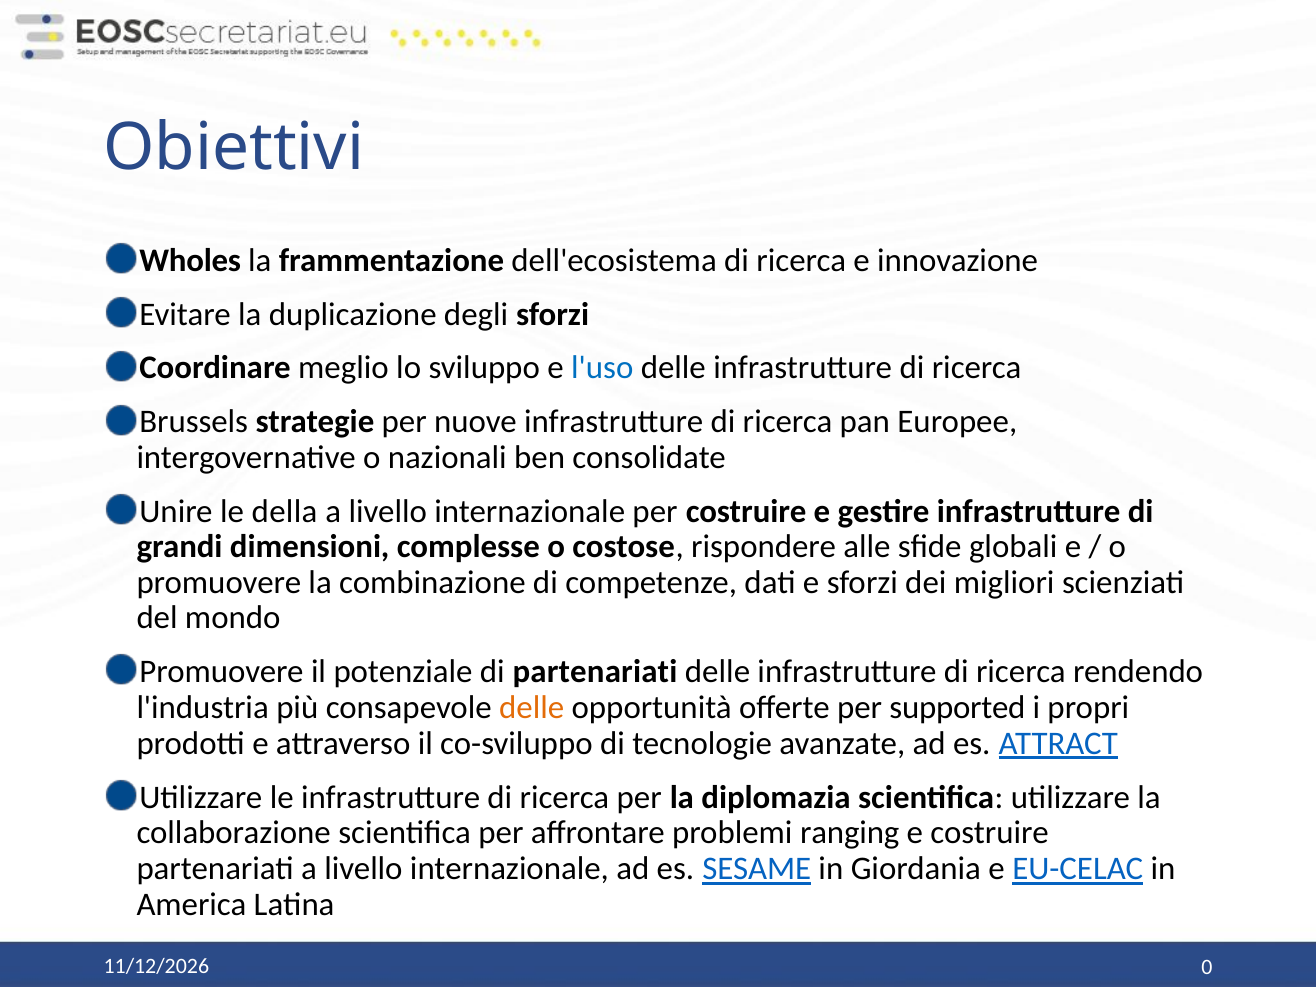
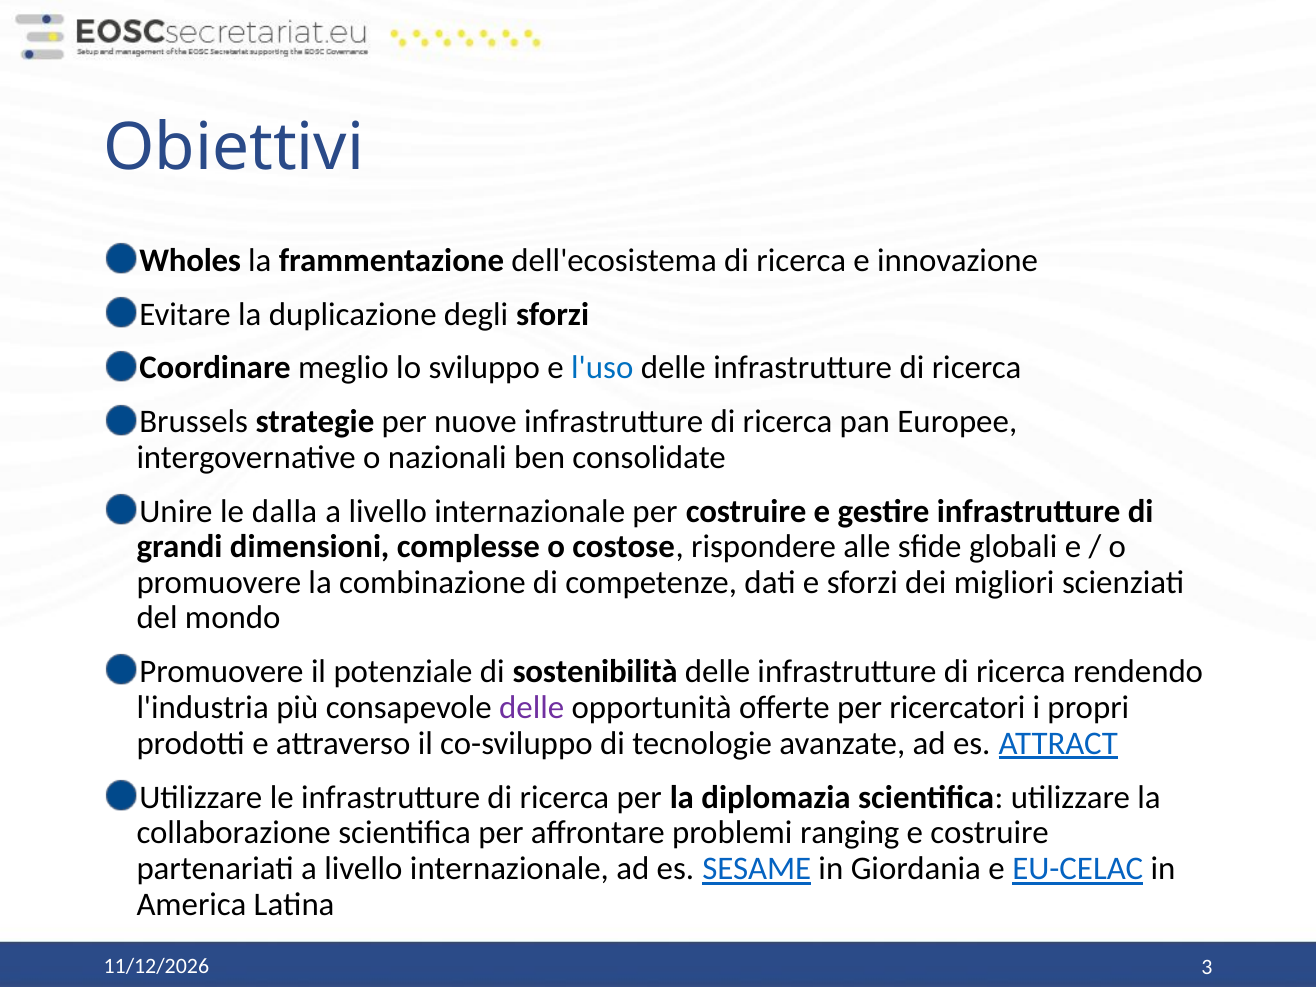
della: della -> dalla
di partenariati: partenariati -> sostenibilità
delle at (532, 707) colour: orange -> purple
supported: supported -> ricercatori
0: 0 -> 3
